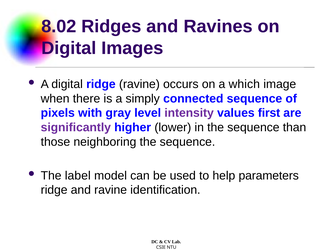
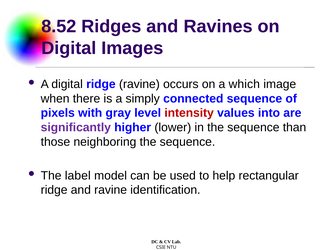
8.02: 8.02 -> 8.52
intensity colour: purple -> red
first: first -> into
parameters: parameters -> rectangular
